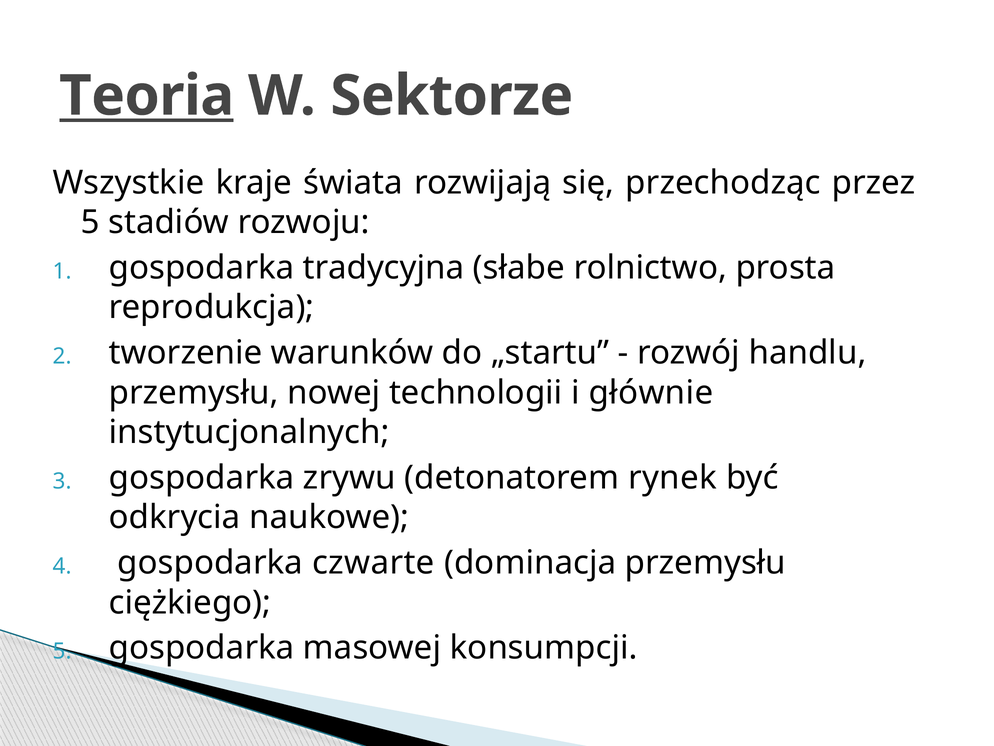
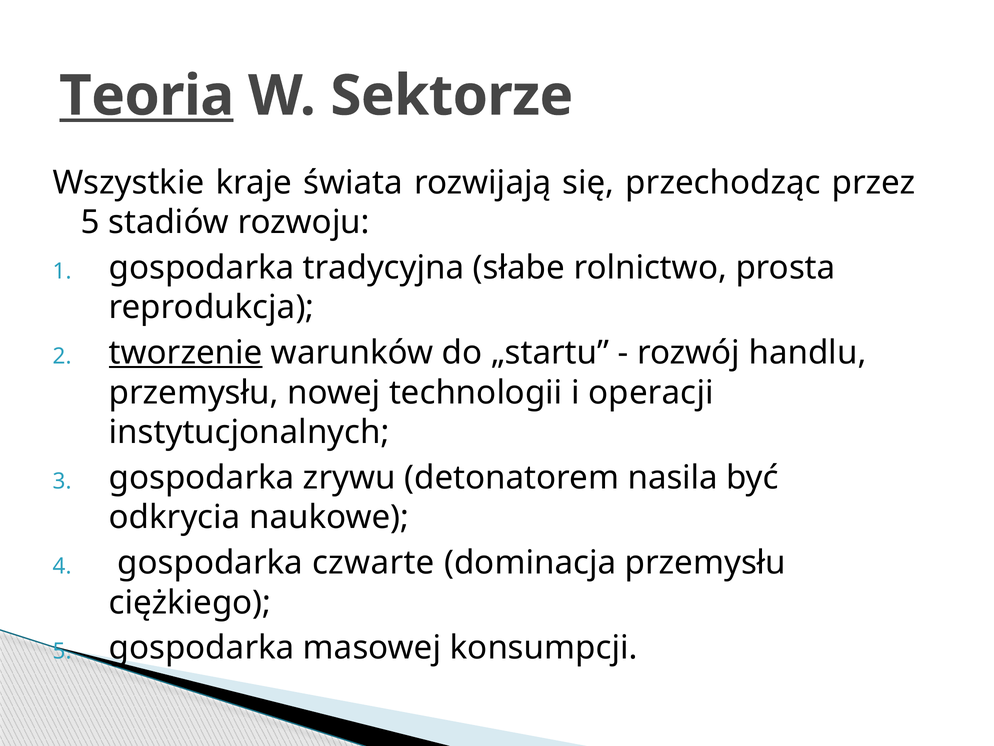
tworzenie underline: none -> present
głównie: głównie -> operacji
rynek: rynek -> nasila
